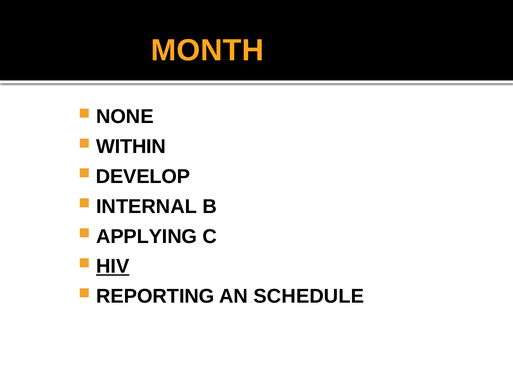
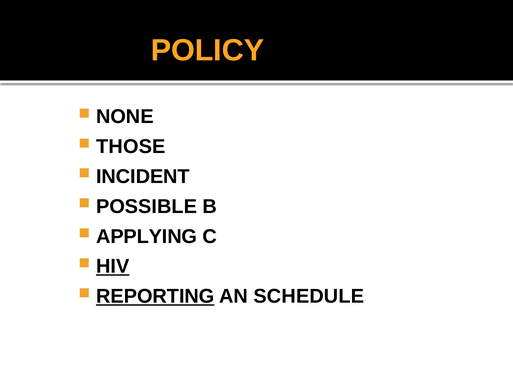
MONTH: MONTH -> POLICY
WITHIN: WITHIN -> THOSE
DEVELOP: DEVELOP -> INCIDENT
INTERNAL: INTERNAL -> POSSIBLE
REPORTING underline: none -> present
